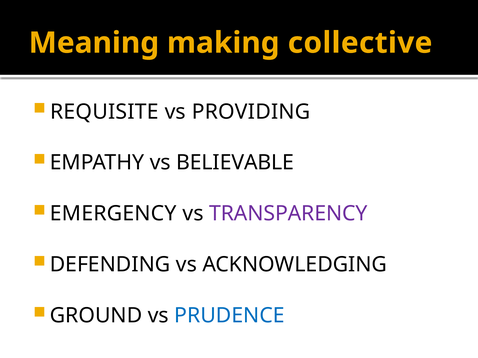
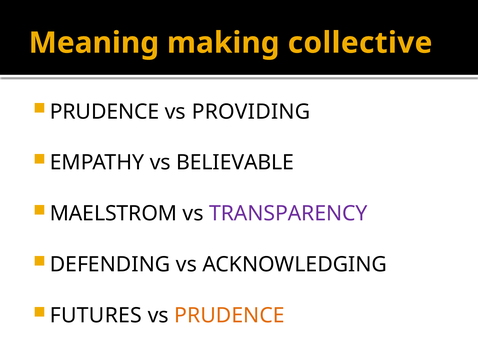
REQUISITE at (104, 112): REQUISITE -> PRUDENCE
EMERGENCY: EMERGENCY -> MAELSTROM
GROUND: GROUND -> FUTURES
PRUDENCE at (229, 316) colour: blue -> orange
